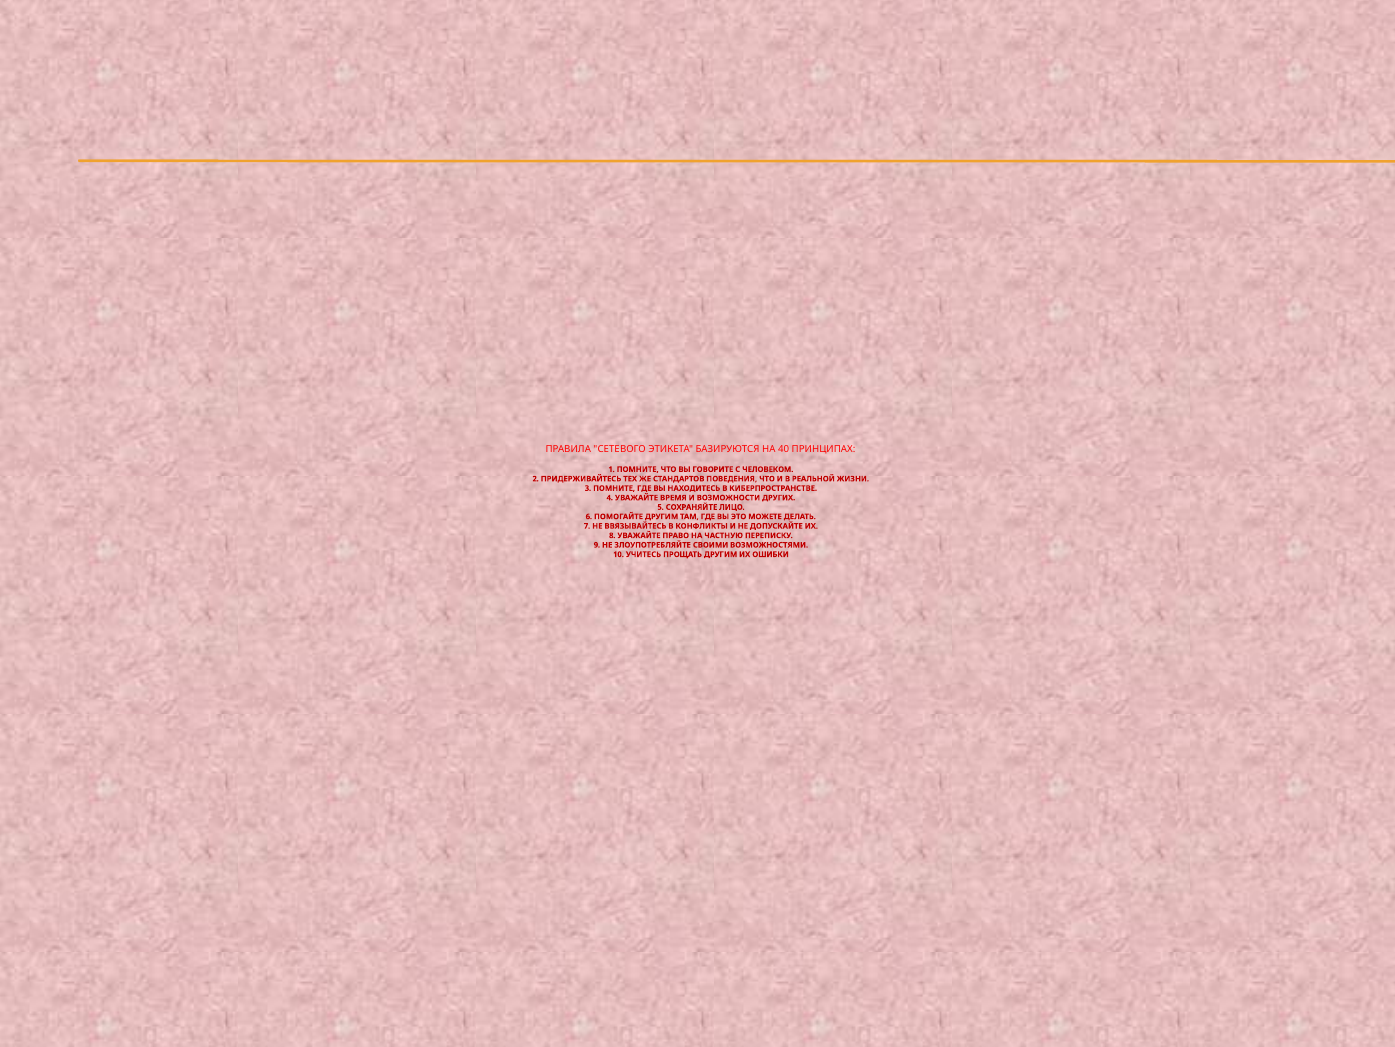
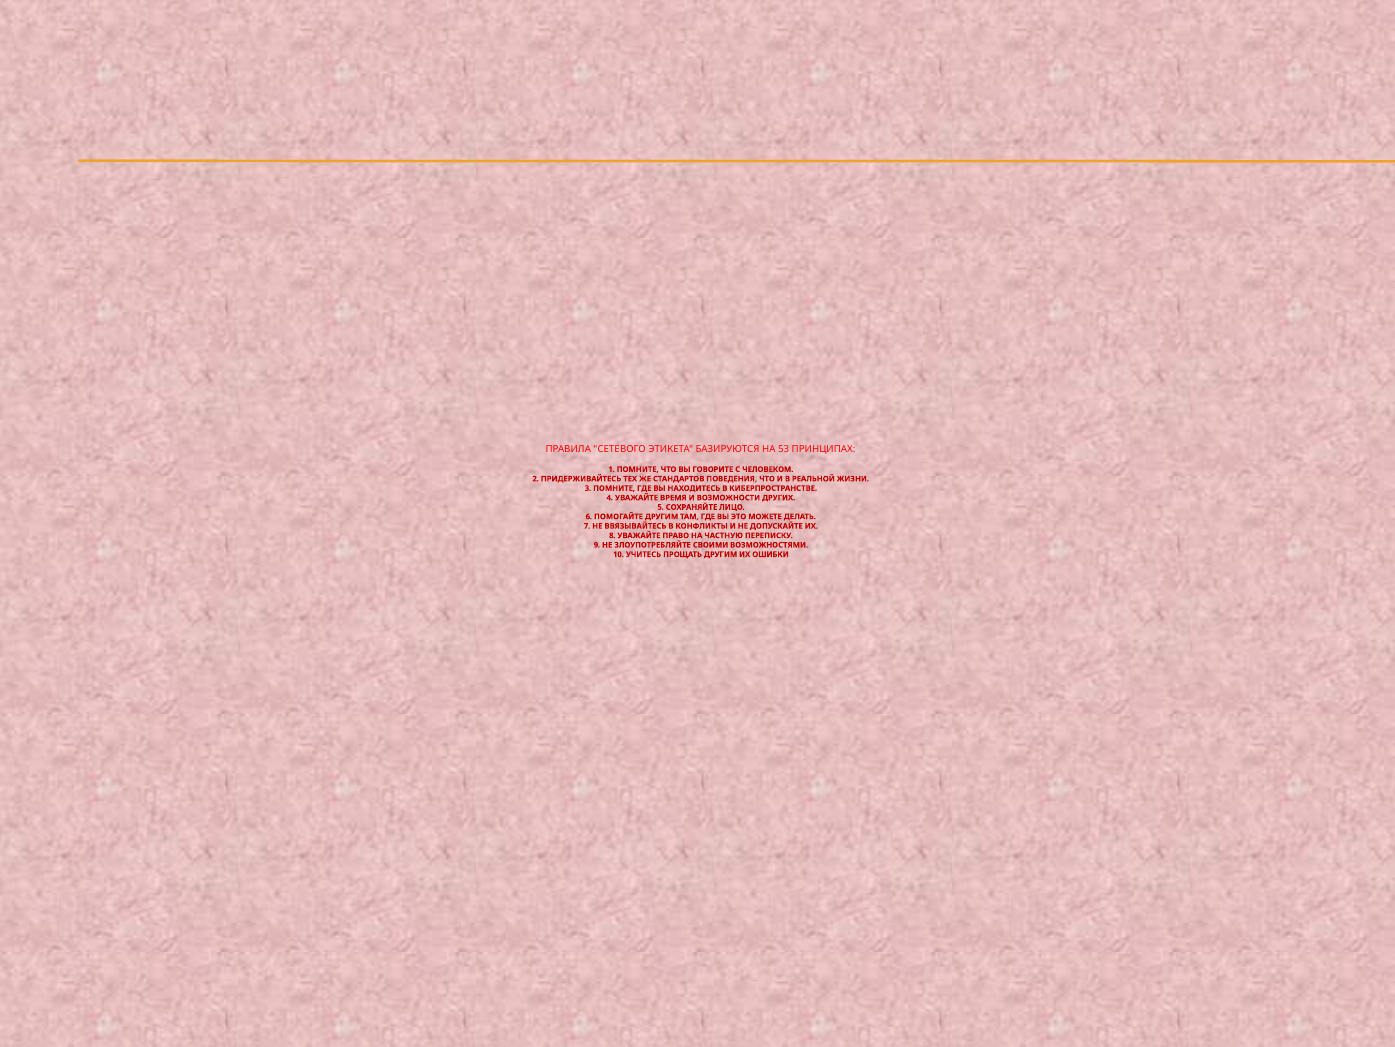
40: 40 -> 53
